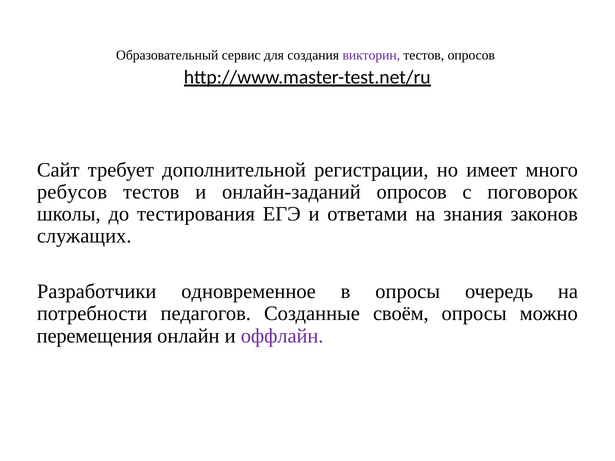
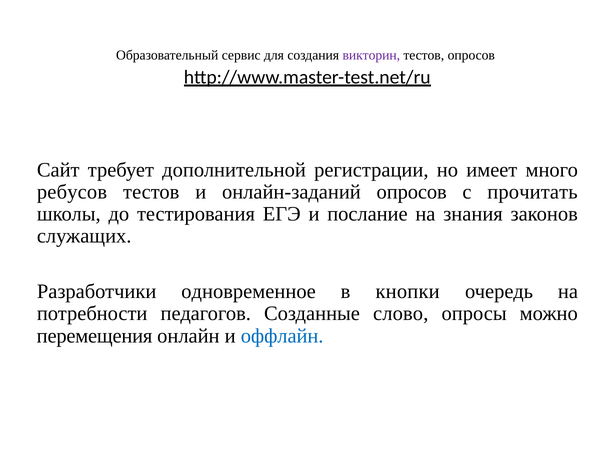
поговорок: поговорок -> прочитать
ответами: ответами -> послание
в опросы: опросы -> кнопки
своём: своём -> слово
оффлайн colour: purple -> blue
